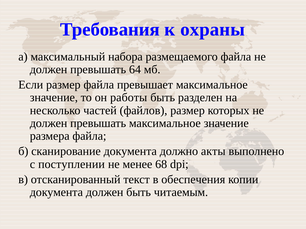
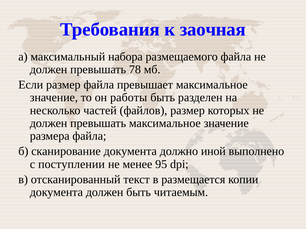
охраны: охраны -> заочная
64: 64 -> 78
акты: акты -> иной
68: 68 -> 95
обеспечения: обеспечения -> размещается
